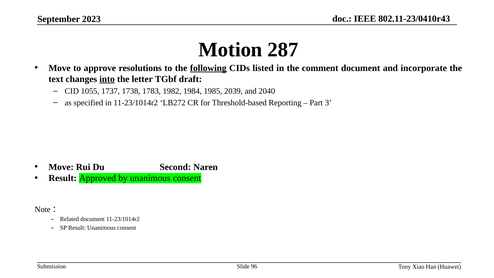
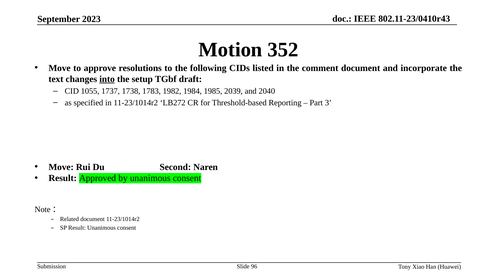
287: 287 -> 352
following underline: present -> none
letter: letter -> setup
